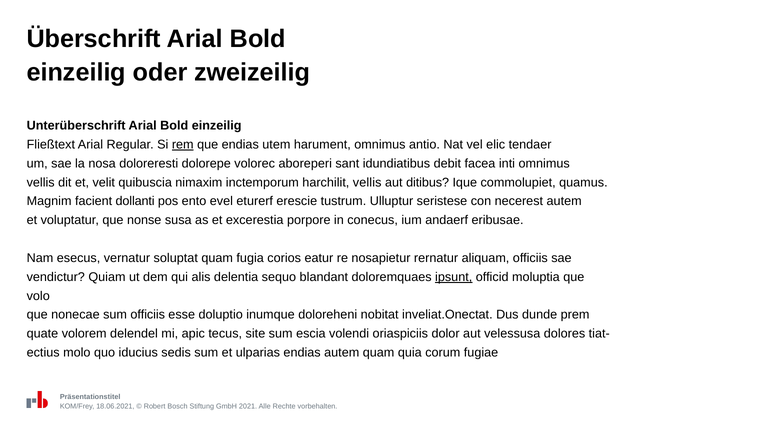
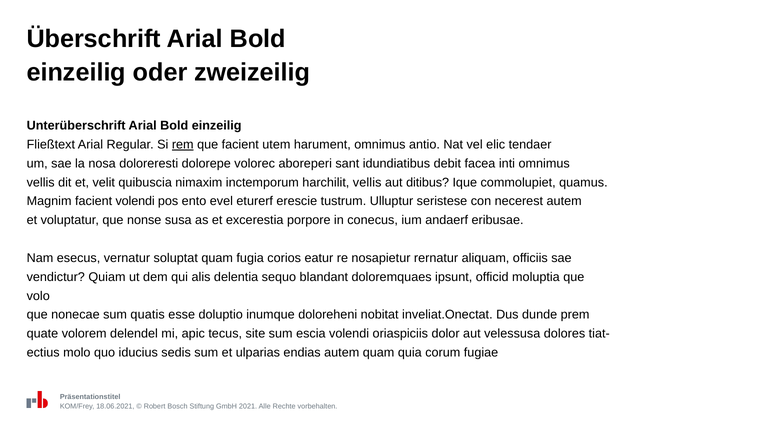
que endias: endias -> facient
facient dollanti: dollanti -> volendi
ipsunt underline: present -> none
sum officiis: officiis -> quatis
